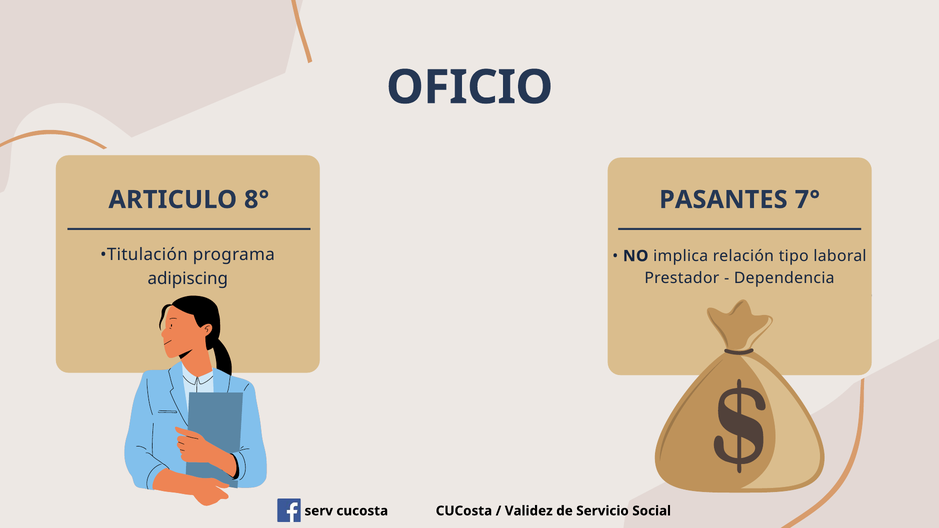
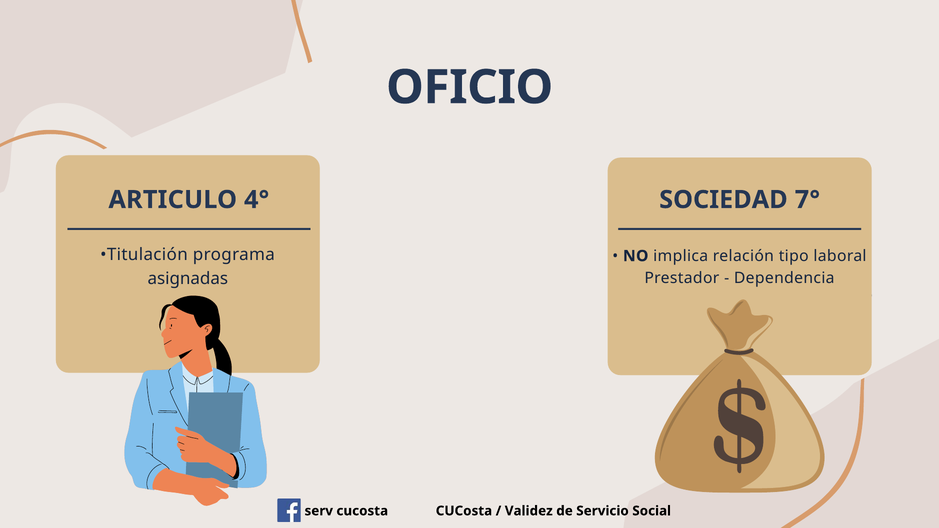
8°: 8° -> 4°
PASANTES: PASANTES -> SOCIEDAD
adipiscing: adipiscing -> asignadas
